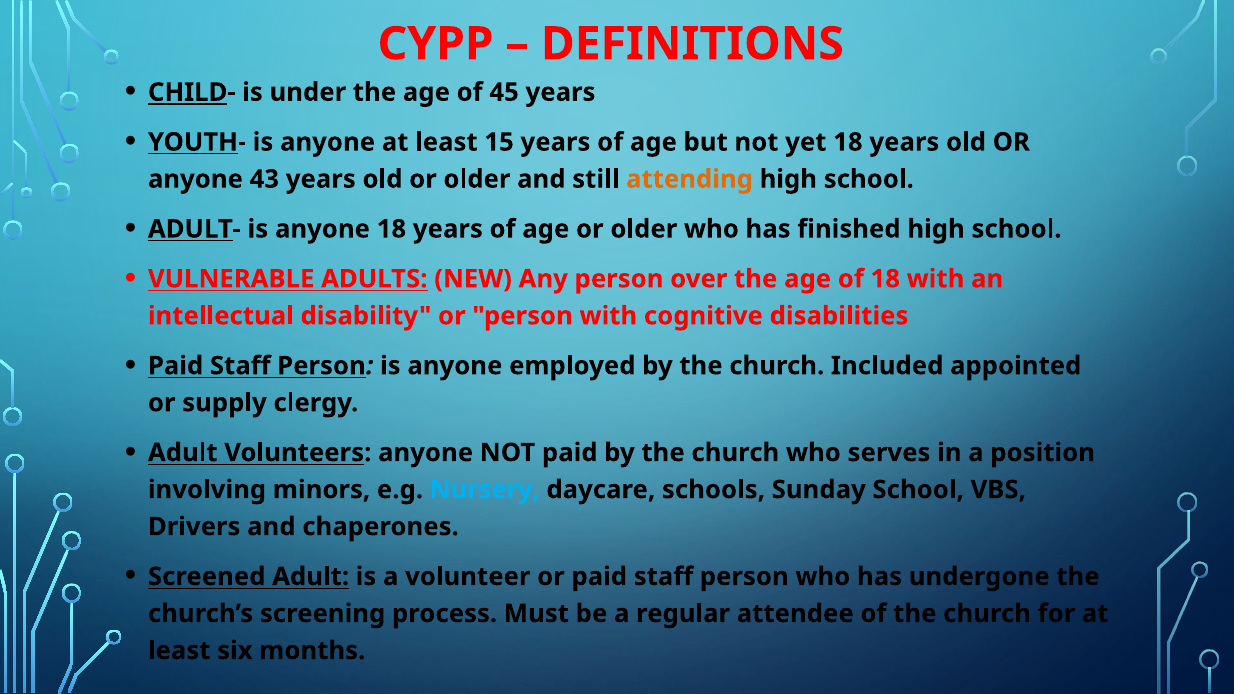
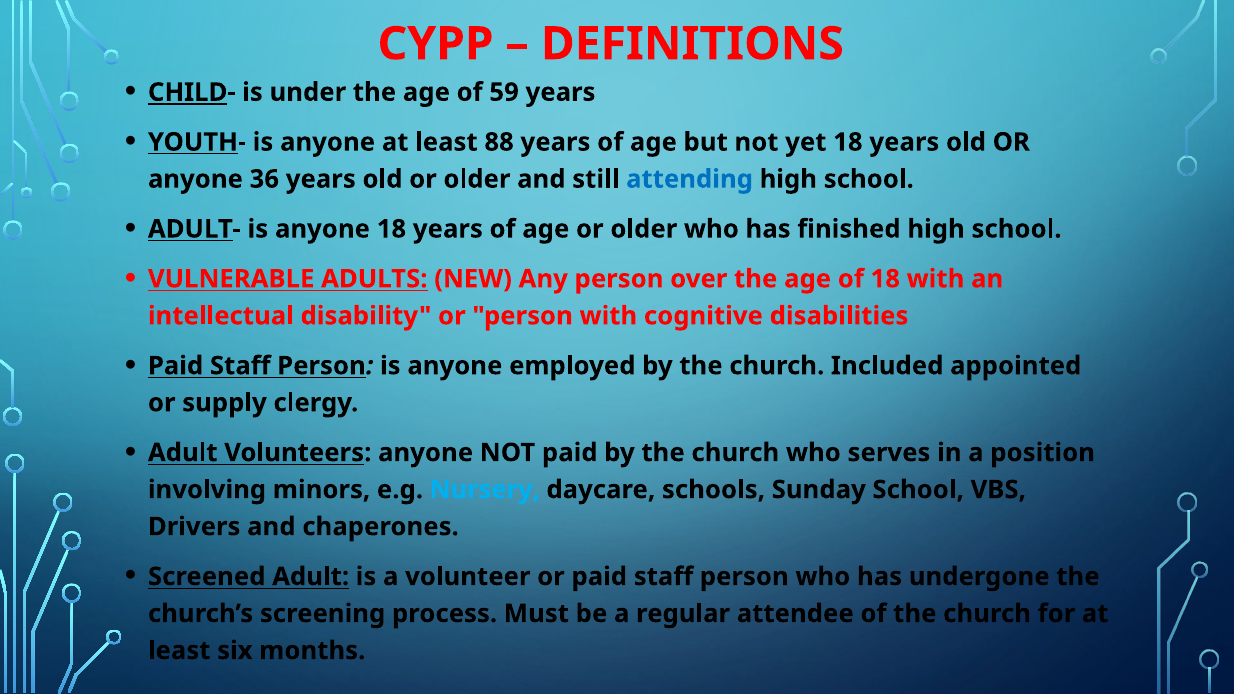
45: 45 -> 59
15: 15 -> 88
43: 43 -> 36
attending colour: orange -> blue
